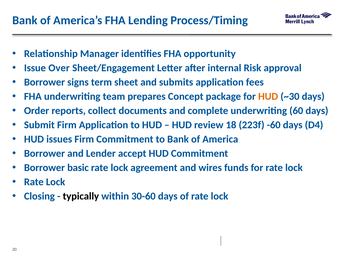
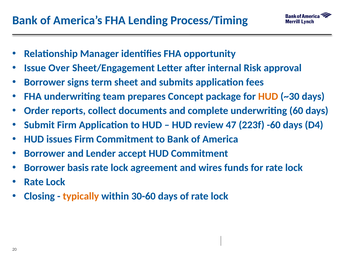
18: 18 -> 47
basic: basic -> basis
typically colour: black -> orange
